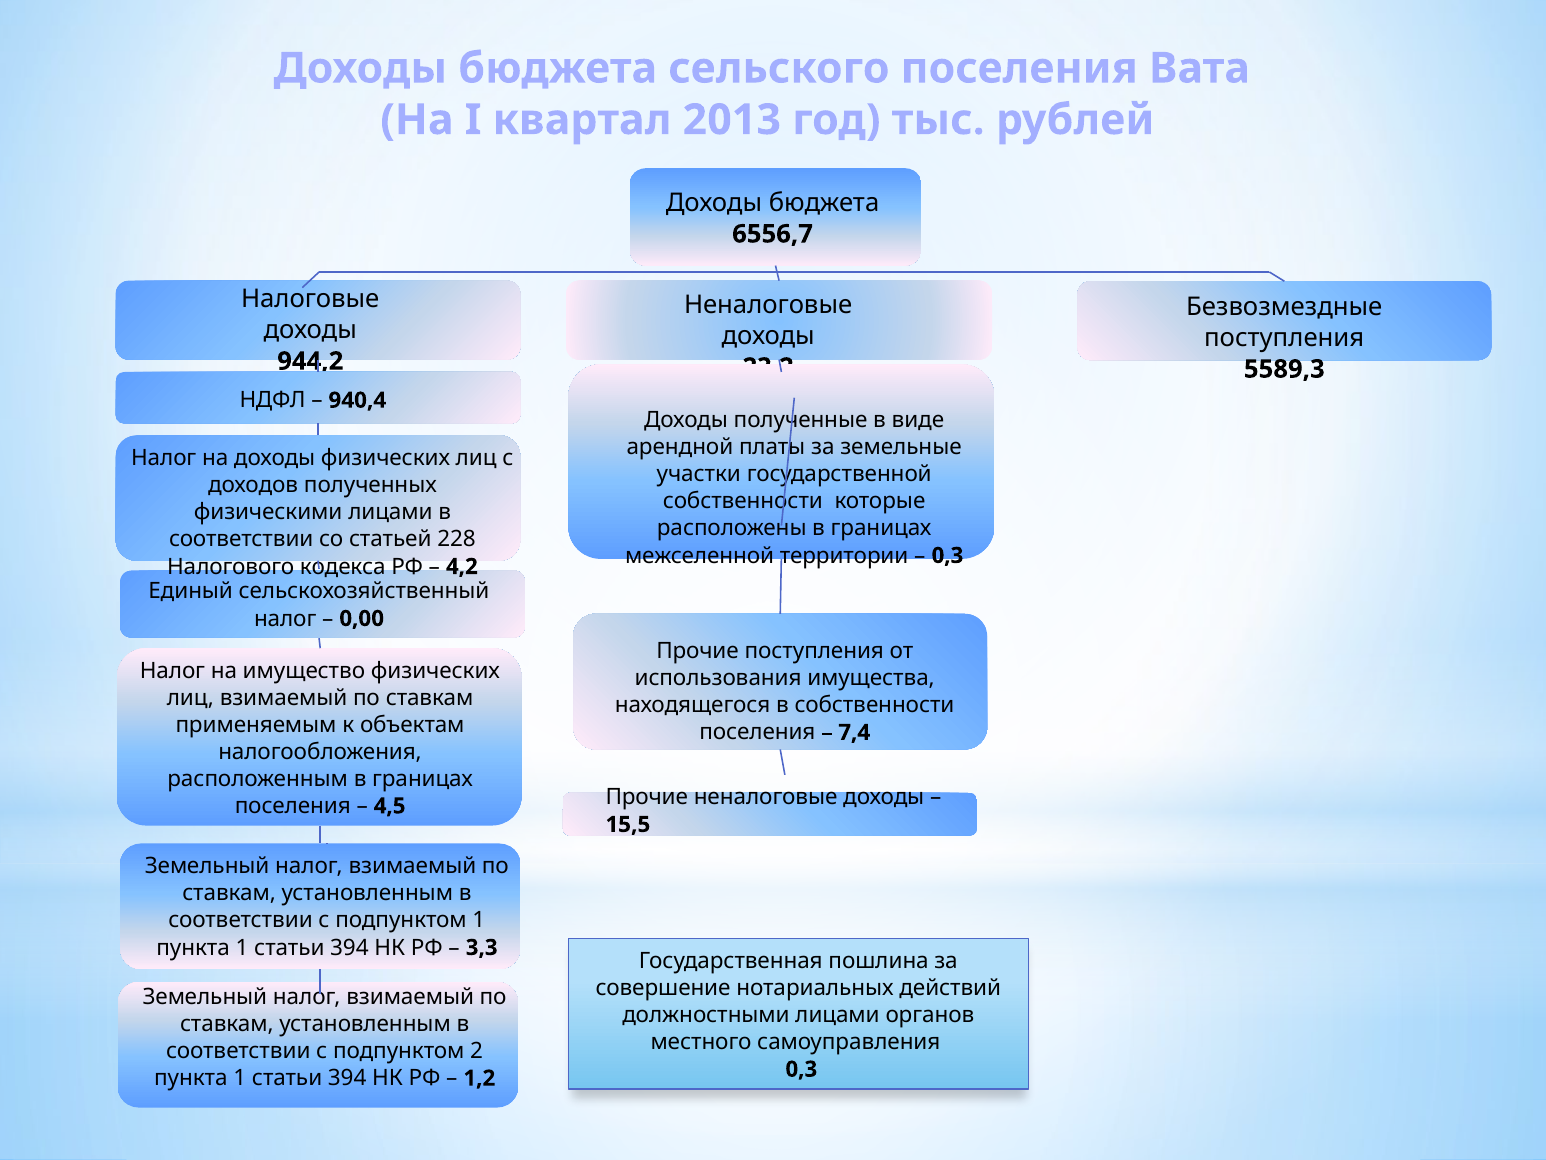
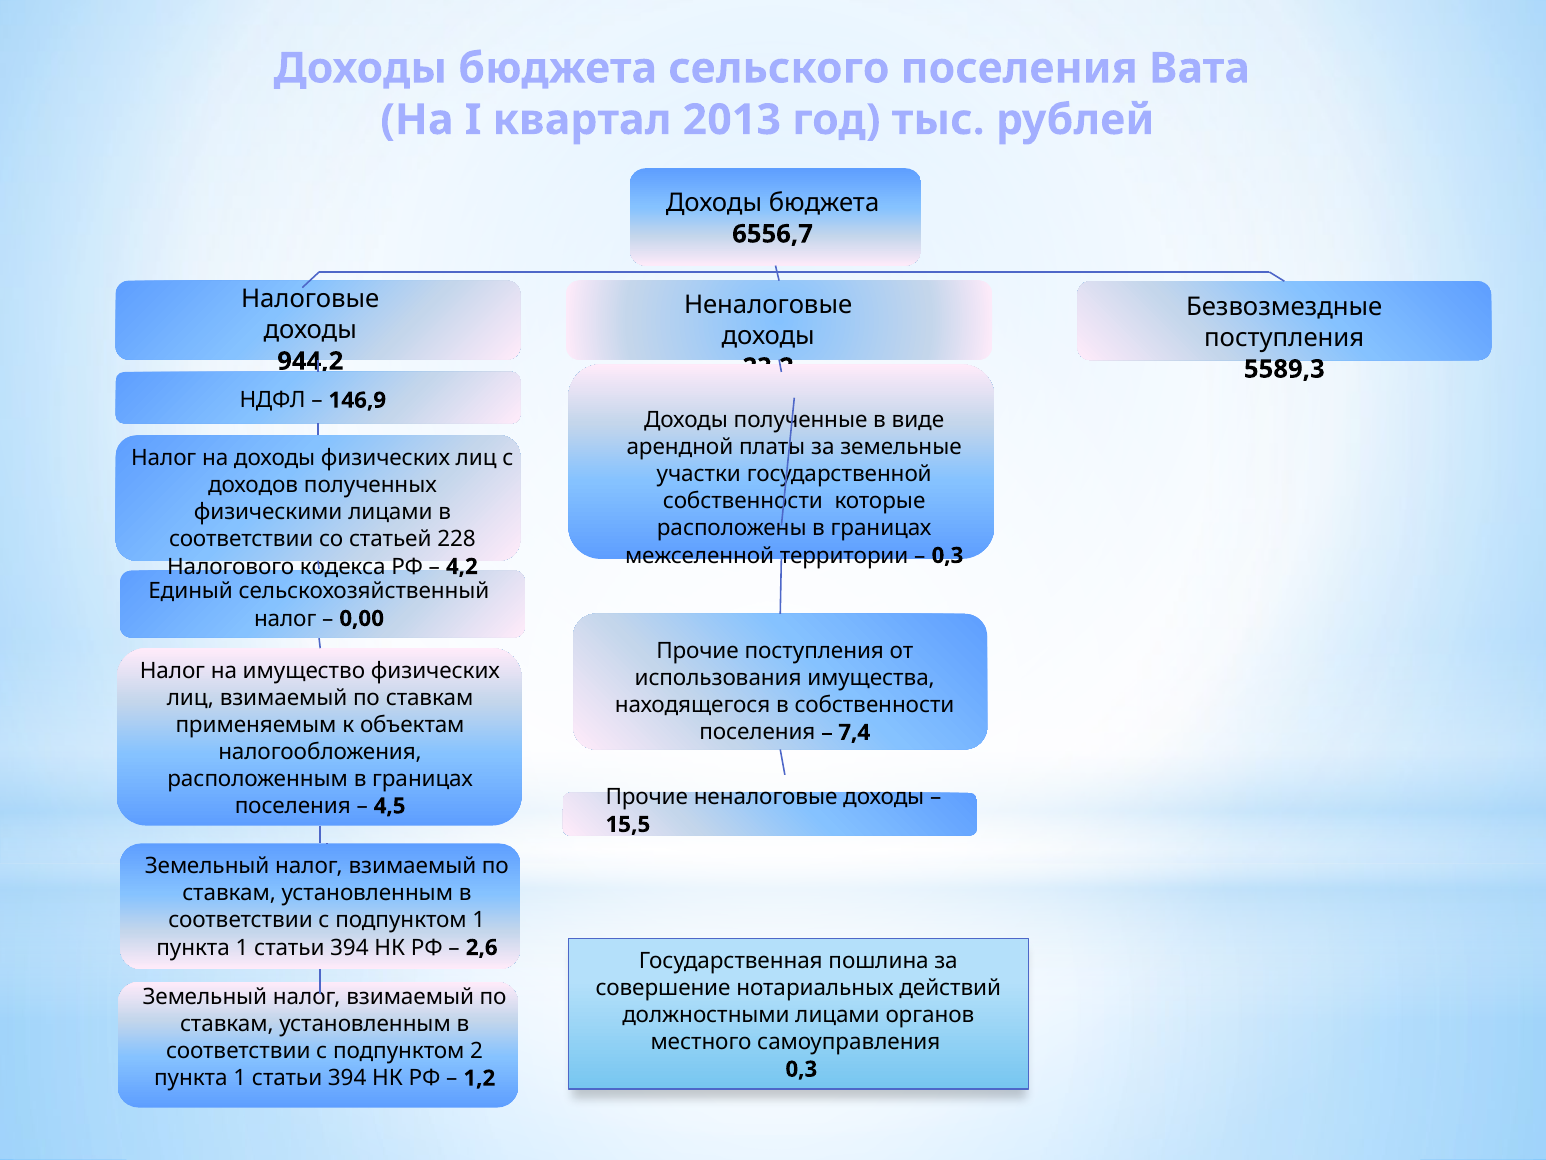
940,4: 940,4 -> 146,9
3,3: 3,3 -> 2,6
